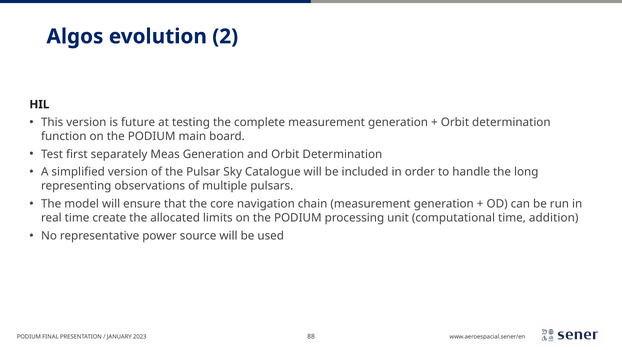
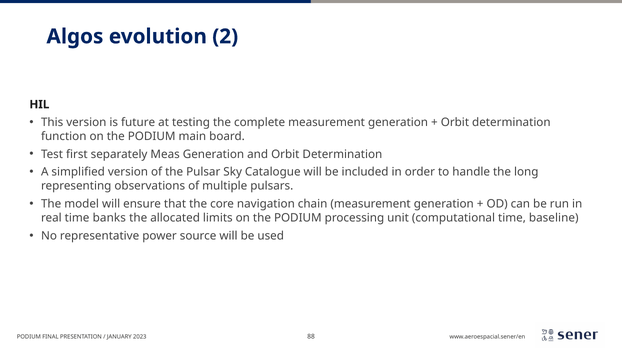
create: create -> banks
addition: addition -> baseline
